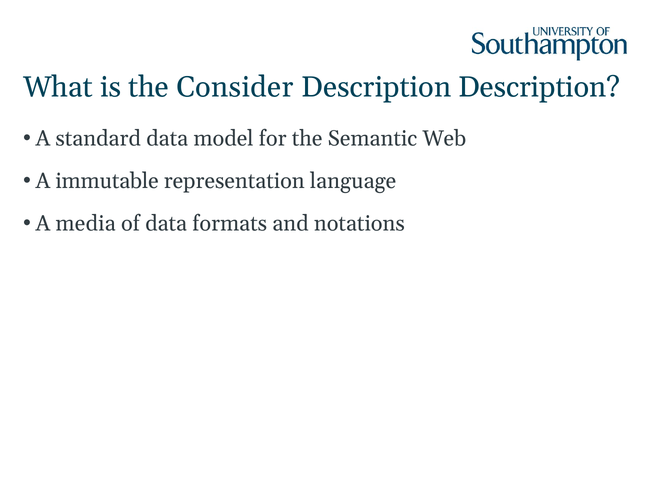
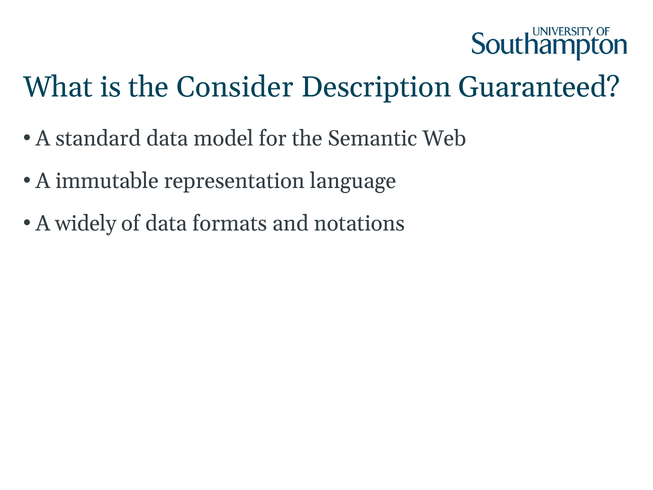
Description Description: Description -> Guaranteed
media: media -> widely
